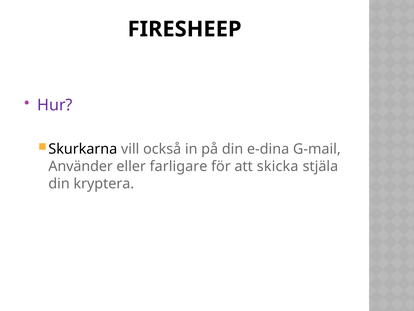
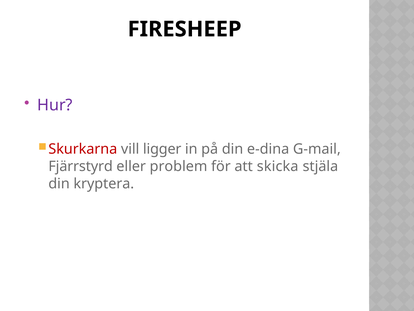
Skurkarna colour: black -> red
också: också -> ligger
Använder: Använder -> Fjärrstyrd
farligare: farligare -> problem
